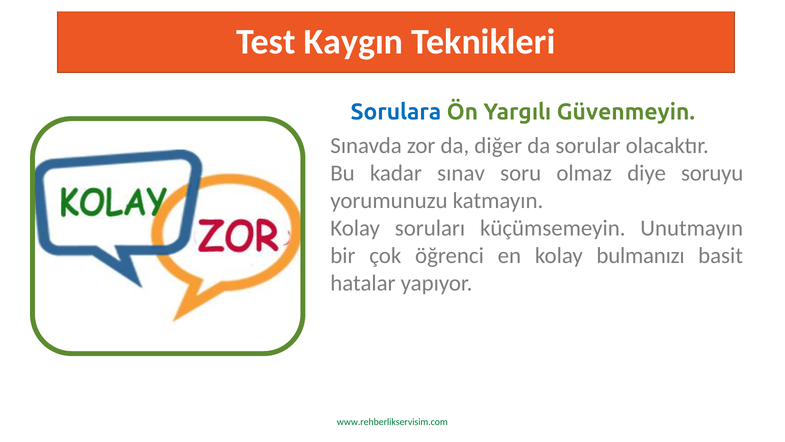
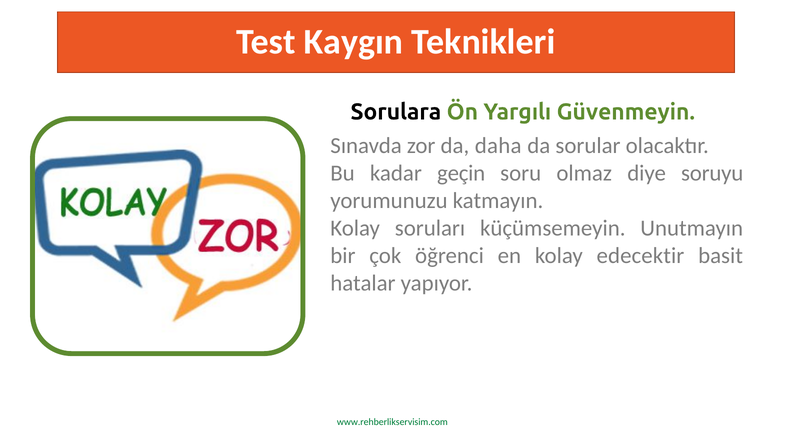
Sorulara colour: blue -> black
diğer: diğer -> daha
sınav: sınav -> geçin
bulmanızı: bulmanızı -> edecektir
